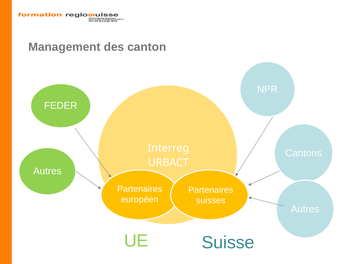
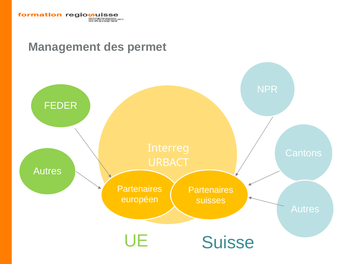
canton: canton -> permet
